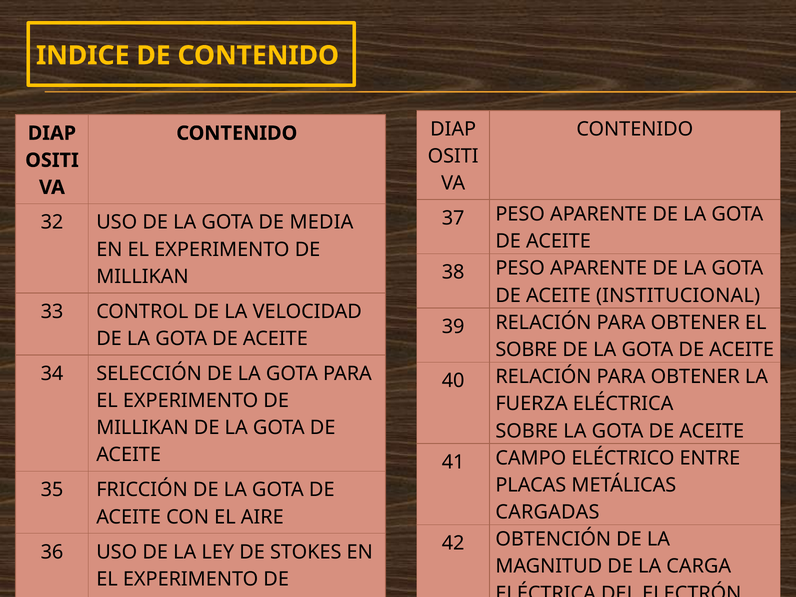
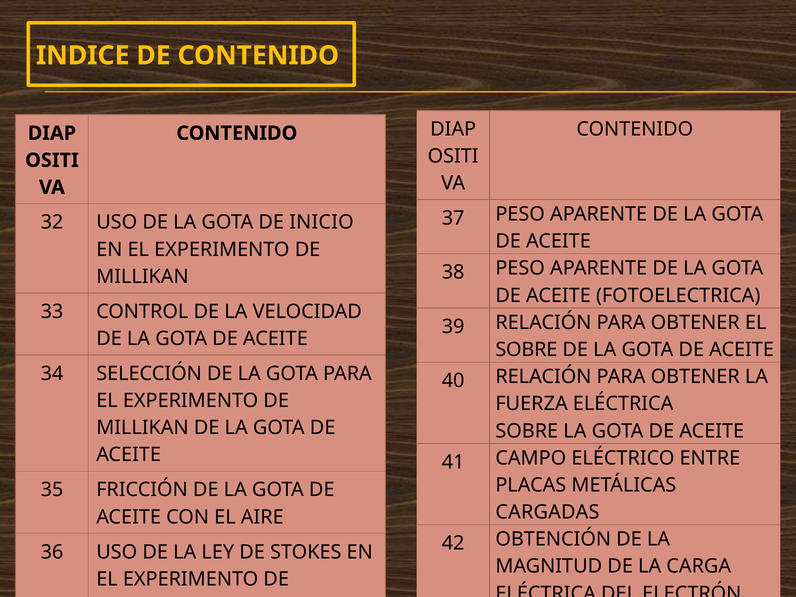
MEDIA: MEDIA -> INICIO
INSTITUCIONAL: INSTITUCIONAL -> FOTOELECTRICA
